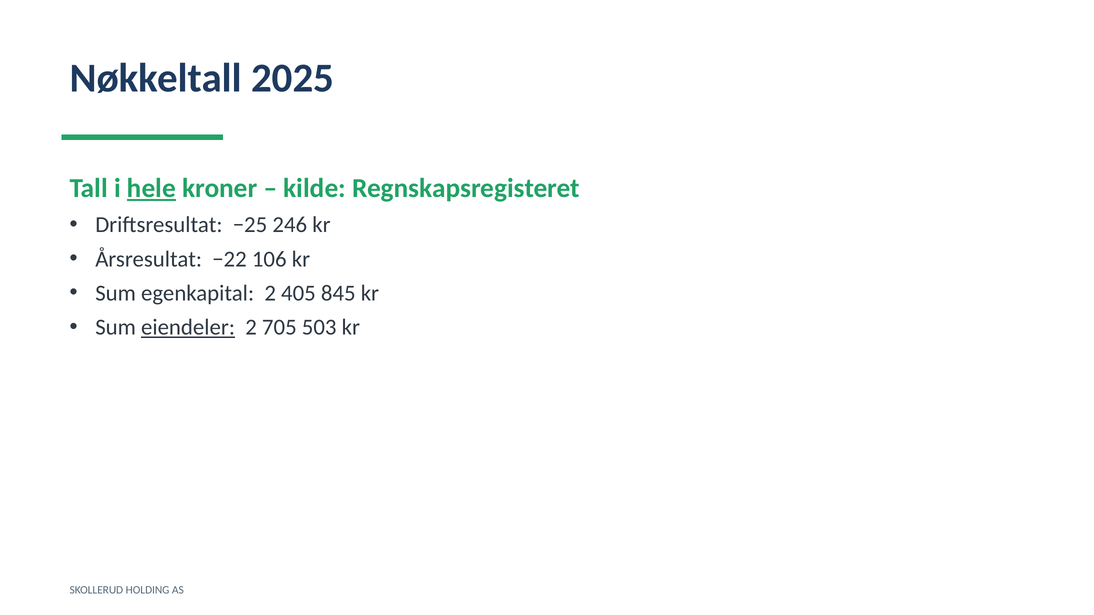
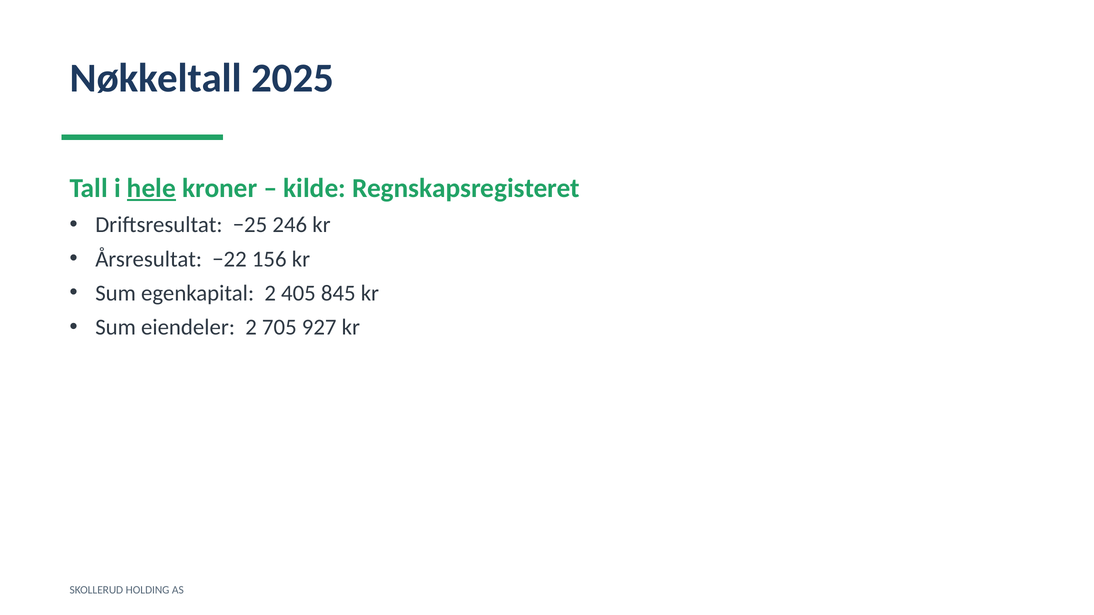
106: 106 -> 156
eiendeler underline: present -> none
503: 503 -> 927
